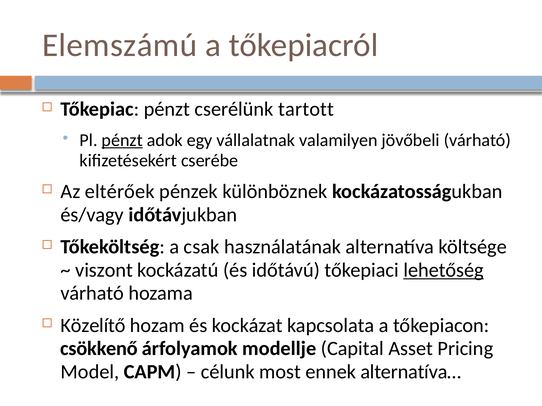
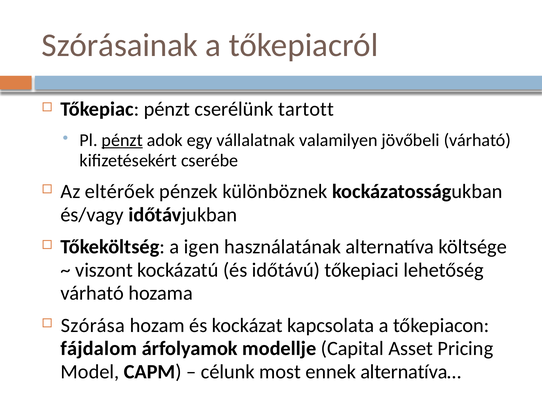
Elemszámú: Elemszámú -> Szórásainak
csak: csak -> igen
lehetőség underline: present -> none
Közelítő: Közelítő -> Szórása
csökkenő: csökkenő -> fájdalom
